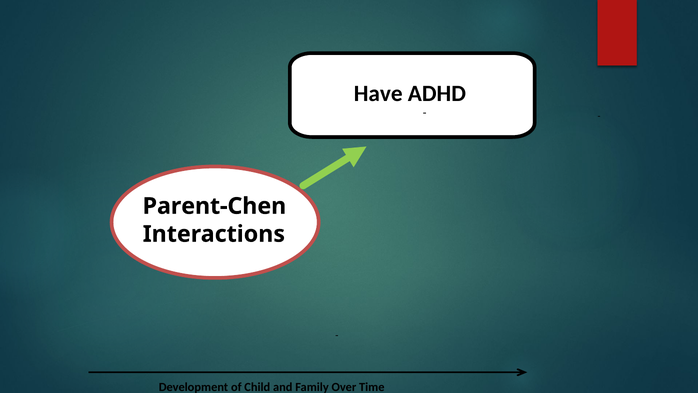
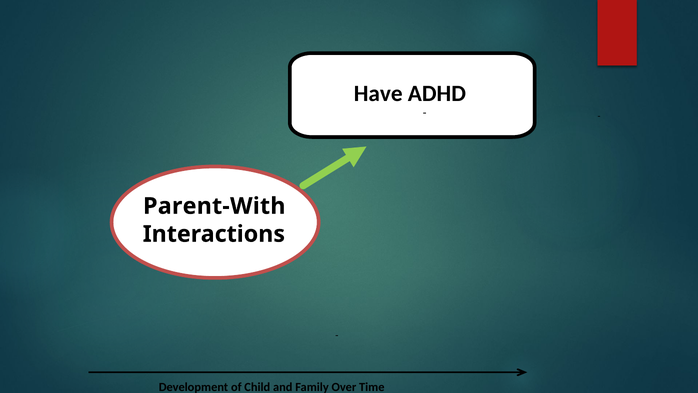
Parent-Chen: Parent-Chen -> Parent-With
